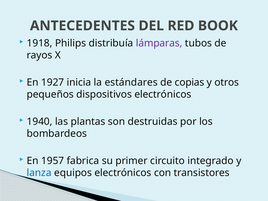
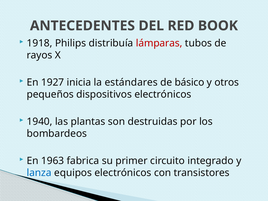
lámparas colour: purple -> red
copias: copias -> básico
1957: 1957 -> 1963
